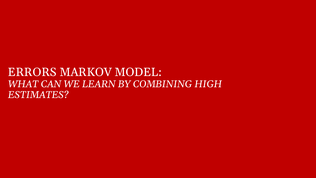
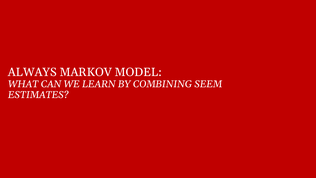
ERRORS: ERRORS -> ALWAYS
HIGH: HIGH -> SEEM
